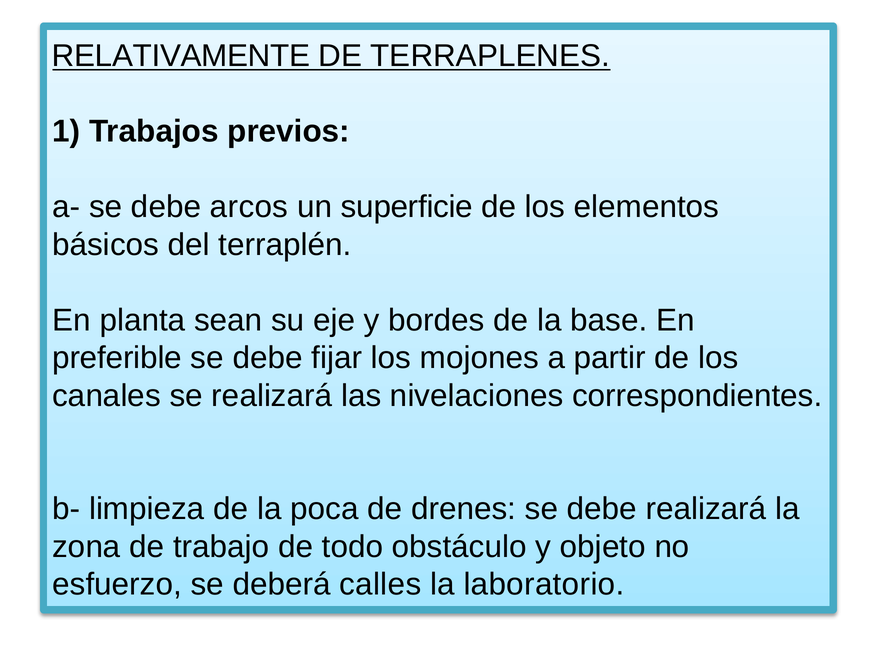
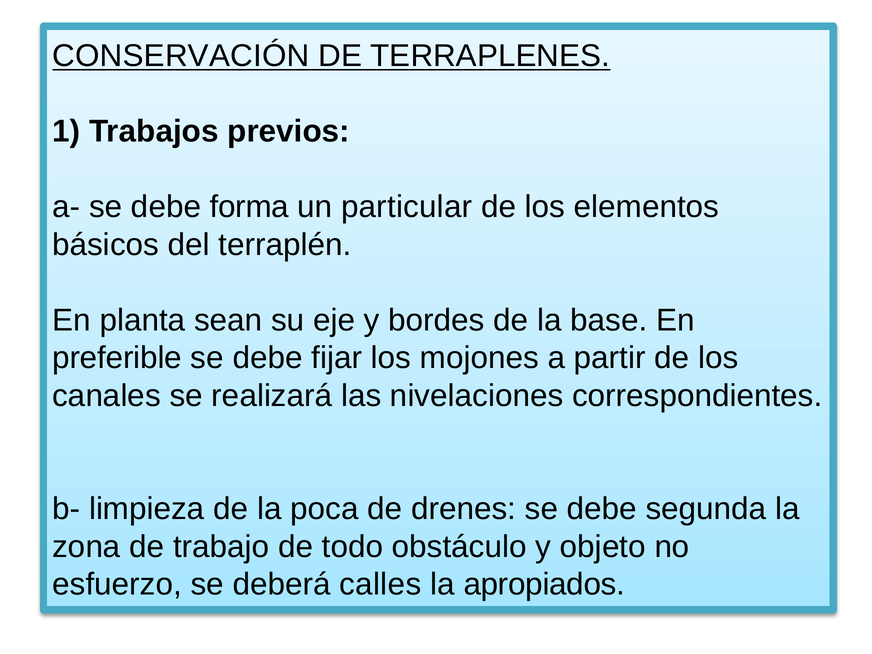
RELATIVAMENTE: RELATIVAMENTE -> CONSERVACIÓN
arcos: arcos -> forma
superficie: superficie -> particular
debe realizará: realizará -> segunda
laboratorio: laboratorio -> apropiados
